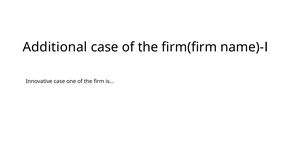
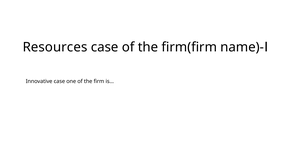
Additional: Additional -> Resources
